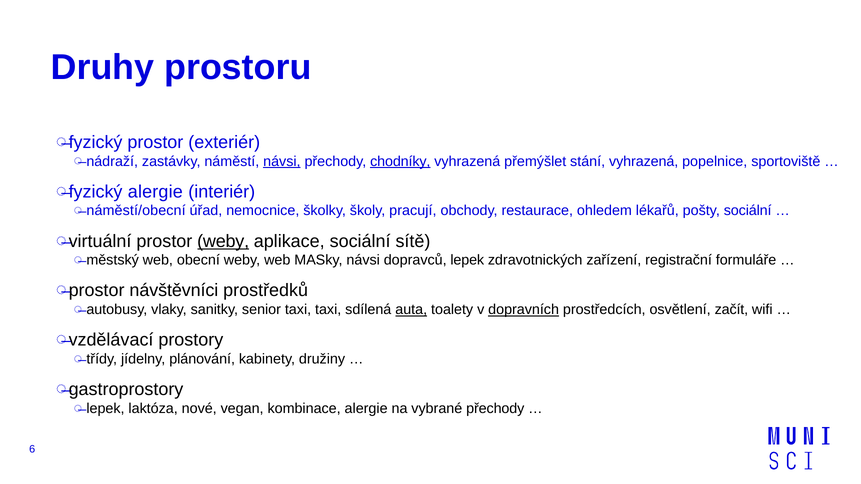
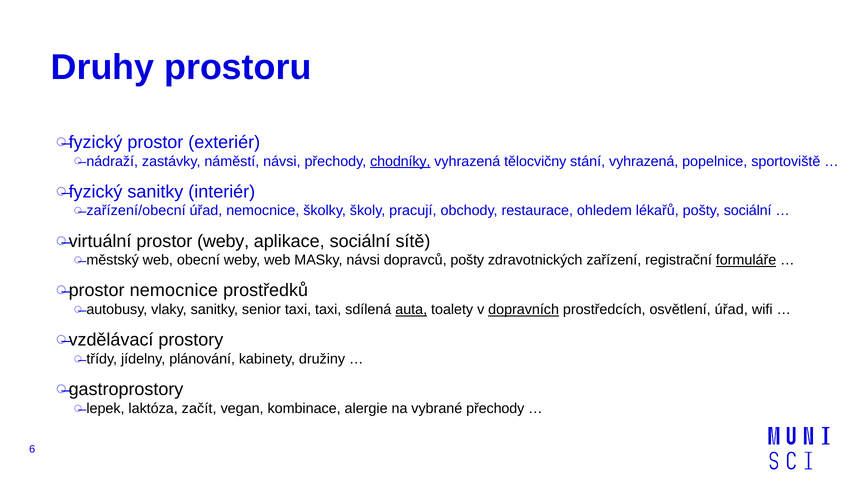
návsi at (282, 161) underline: present -> none
přemýšlet: přemýšlet -> tělocvičny
alergie at (155, 192): alergie -> sanitky
náměstí/obecní: náměstí/obecní -> zařízení/obecní
weby at (223, 241) underline: present -> none
dopravců lepek: lepek -> pošty
formuláře underline: none -> present
návštěvníci at (174, 291): návštěvníci -> nemocnice
osvětlení začít: začít -> úřad
nové: nové -> začít
